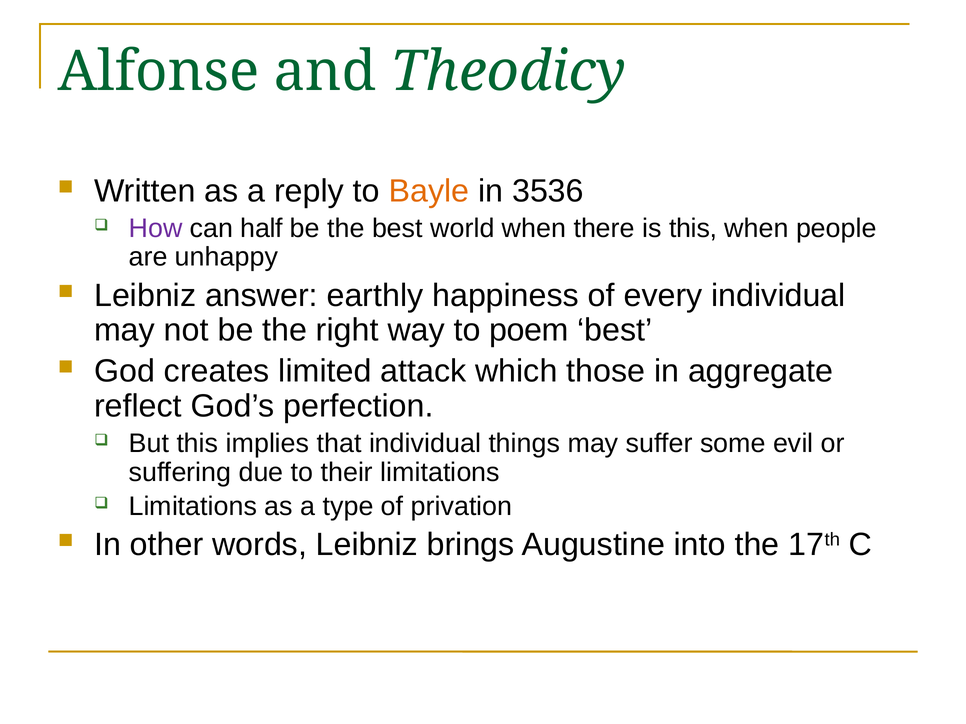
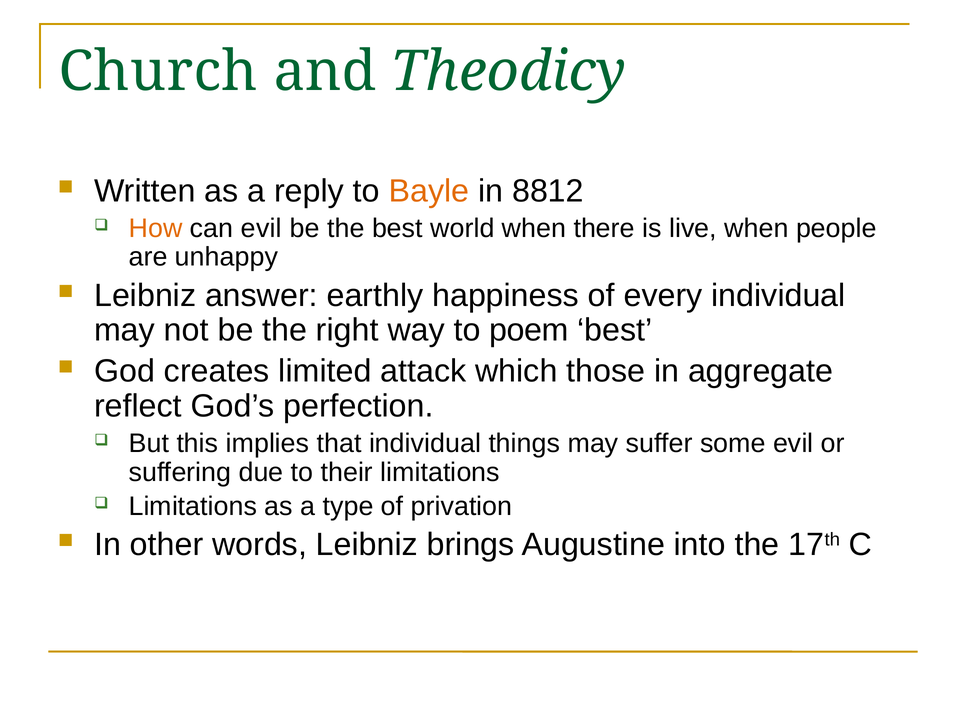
Alfonse: Alfonse -> Church
3536: 3536 -> 8812
How colour: purple -> orange
can half: half -> evil
is this: this -> live
